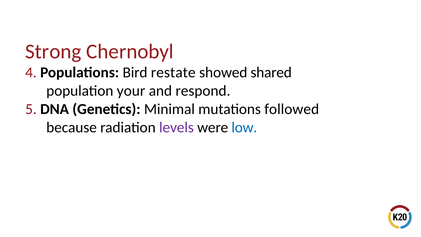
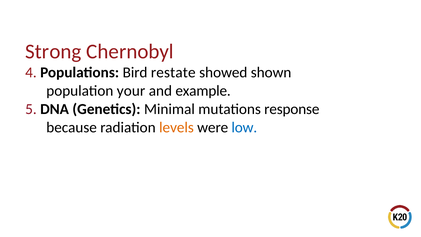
shared: shared -> shown
respond: respond -> example
followed: followed -> response
levels colour: purple -> orange
